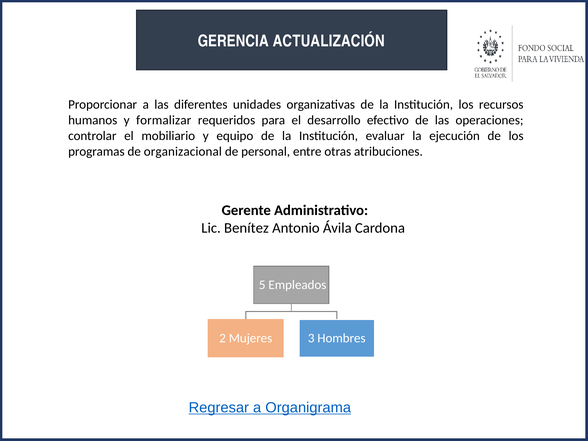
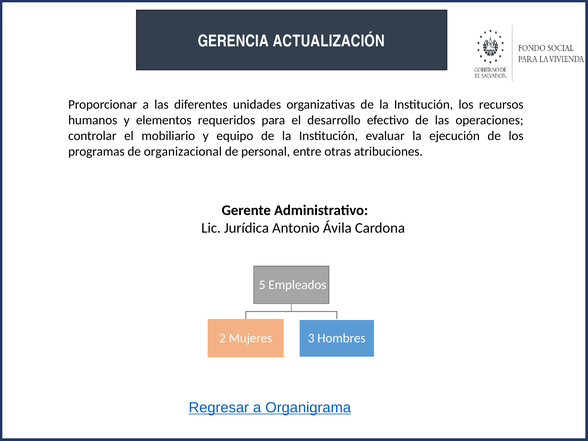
formalizar: formalizar -> elementos
Benítez: Benítez -> Jurídica
